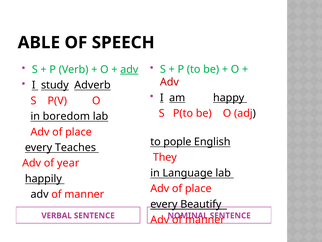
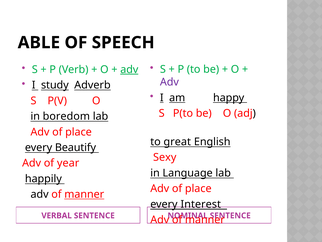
Adv at (169, 82) colour: red -> purple
pople: pople -> great
Teaches: Teaches -> Beautify
They: They -> Sexy
manner at (84, 194) underline: none -> present
Beautify: Beautify -> Interest
